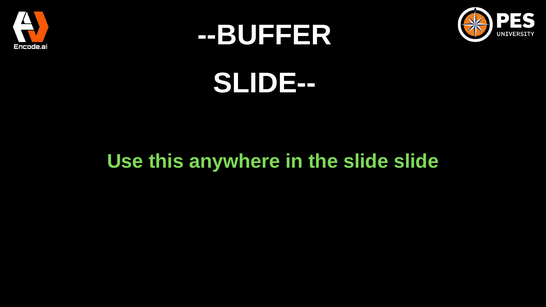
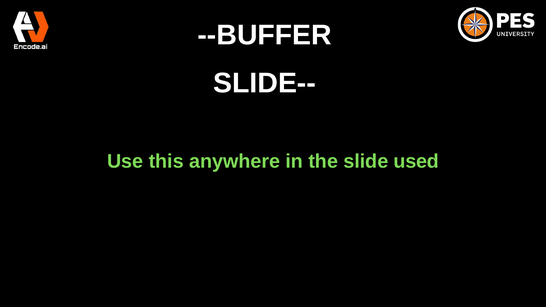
slide slide: slide -> used
